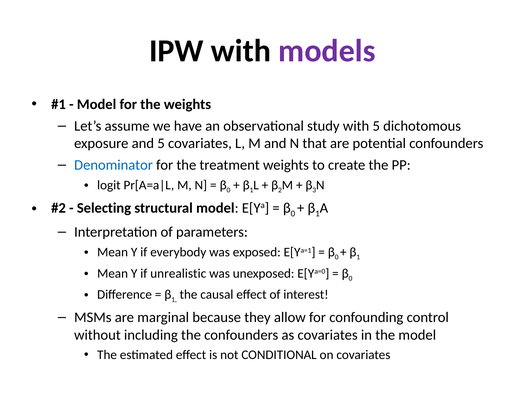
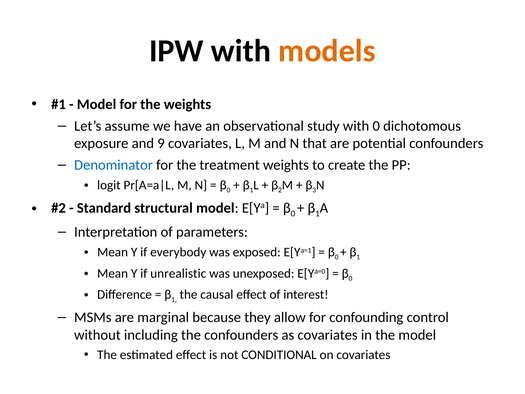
models colour: purple -> orange
with 5: 5 -> 0
and 5: 5 -> 9
Selecting: Selecting -> Standard
